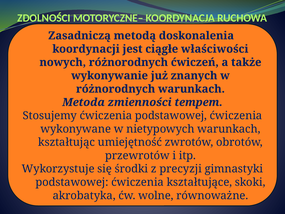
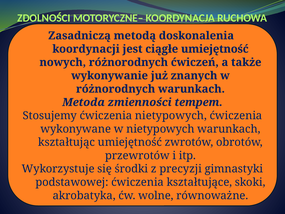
ciągłe właściwości: właściwości -> umiejętność
ćwiczenia podstawowej: podstawowej -> nietypowych
